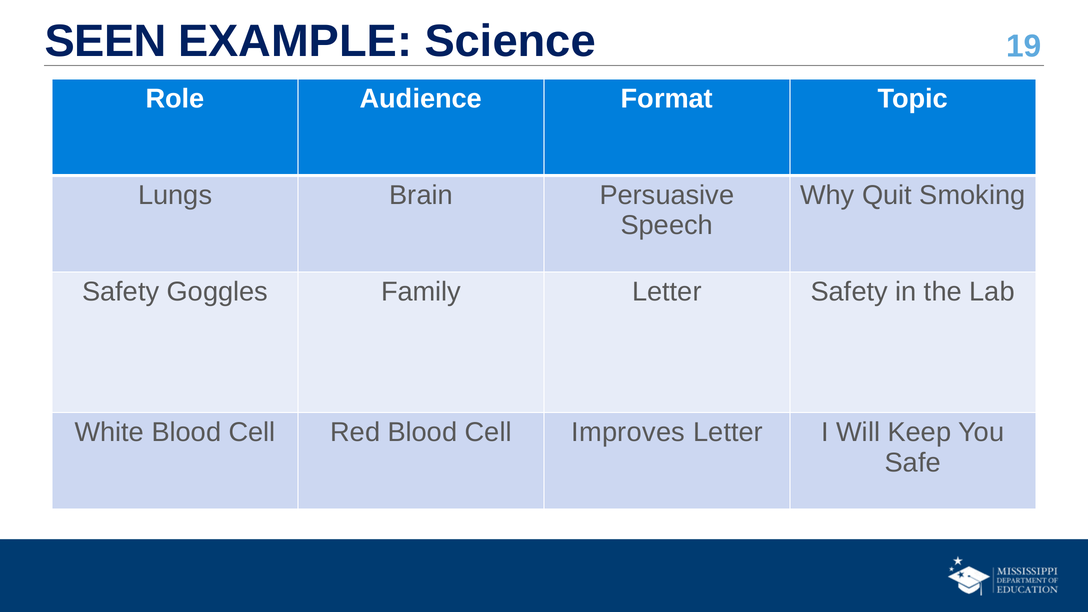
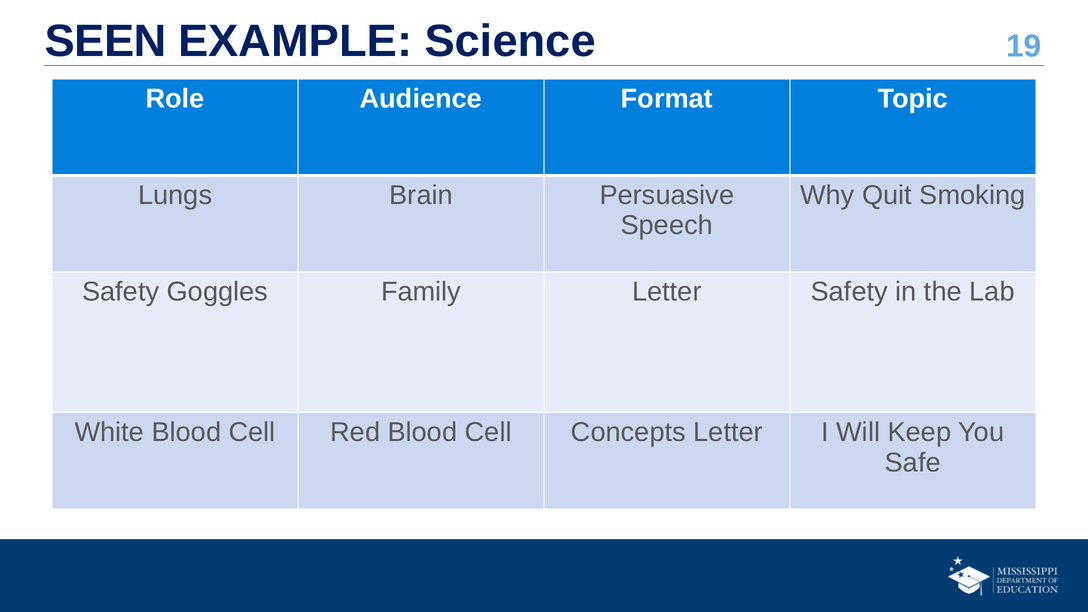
Improves: Improves -> Concepts
